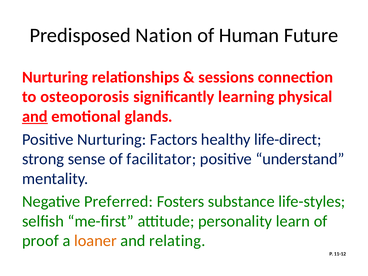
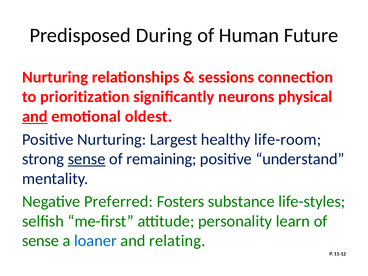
Nation: Nation -> During
osteoporosis: osteoporosis -> prioritization
learning: learning -> neurons
glands: glands -> oldest
Factors: Factors -> Largest
life-direct: life-direct -> life-room
sense at (87, 159) underline: none -> present
facilitator: facilitator -> remaining
proof at (40, 241): proof -> sense
loaner colour: orange -> blue
